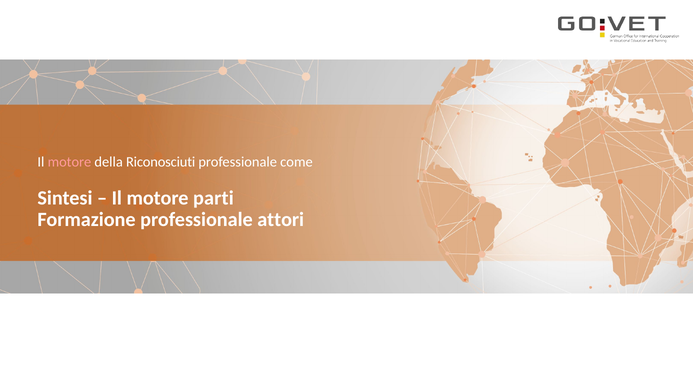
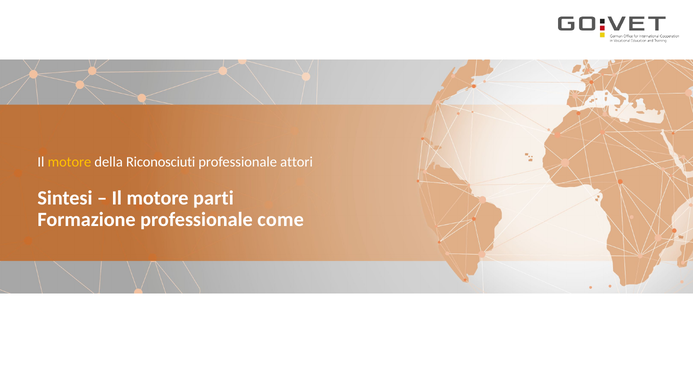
motore at (69, 162) colour: pink -> yellow
come: come -> attori
attori: attori -> come
